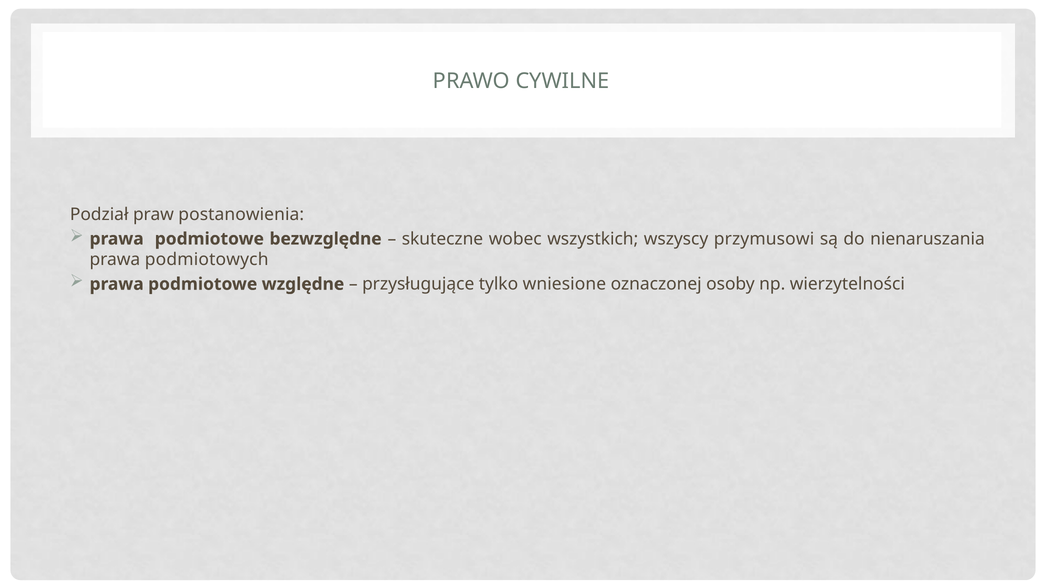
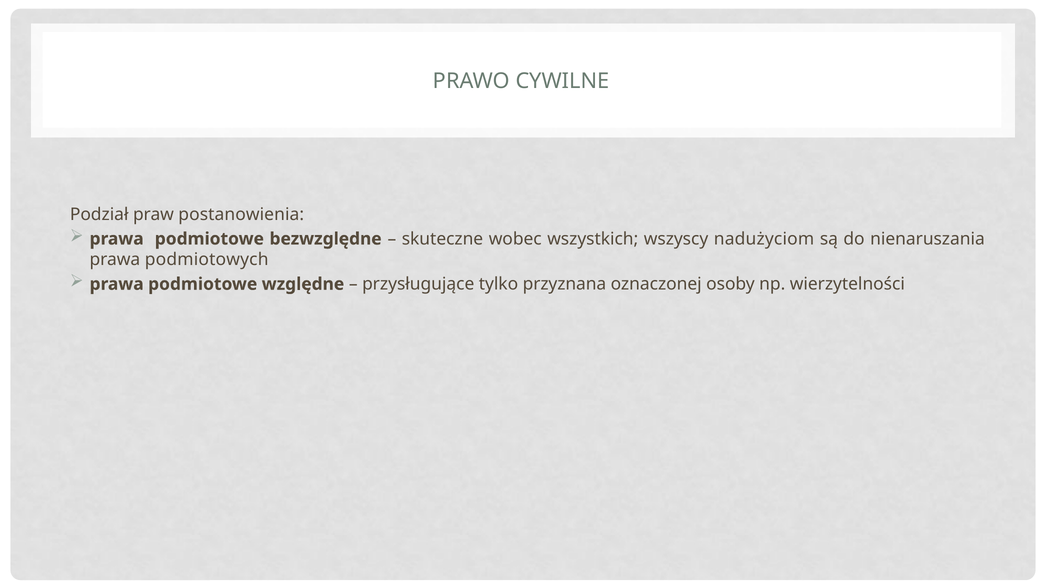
przymusowi: przymusowi -> nadużyciom
wniesione: wniesione -> przyznana
